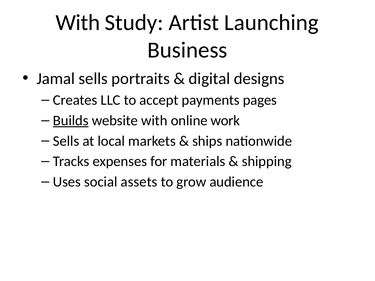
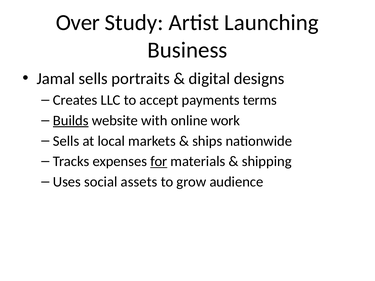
With at (78, 23): With -> Over
pages: pages -> terms
for underline: none -> present
